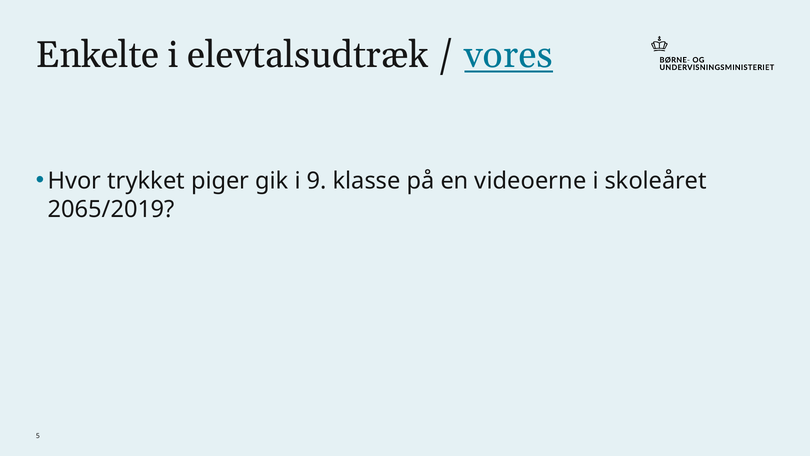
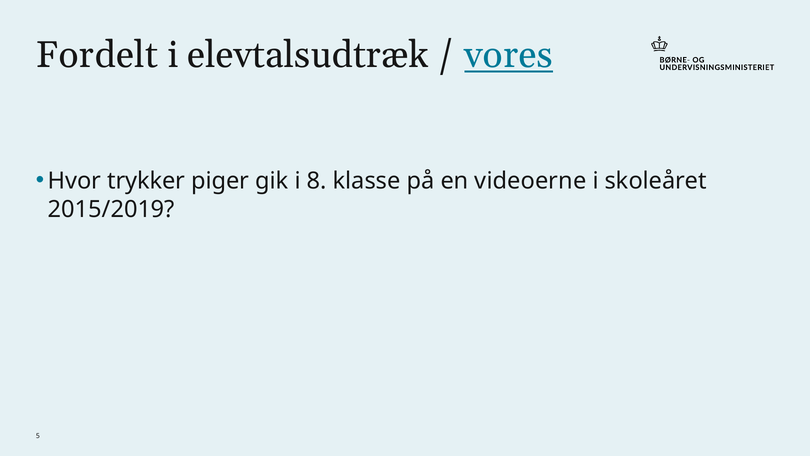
Enkelte: Enkelte -> Fordelt
trykket: trykket -> trykker
9: 9 -> 8
2065/2019: 2065/2019 -> 2015/2019
